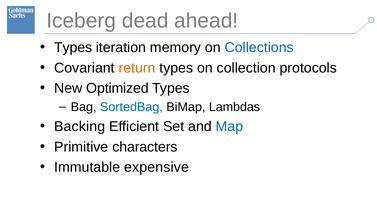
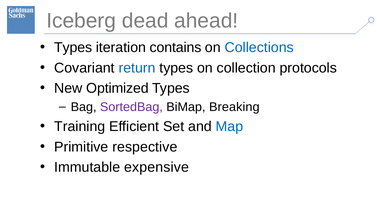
memory: memory -> contains
return colour: orange -> blue
SortedBag colour: blue -> purple
Lambdas: Lambdas -> Breaking
Backing: Backing -> Training
characters: characters -> respective
